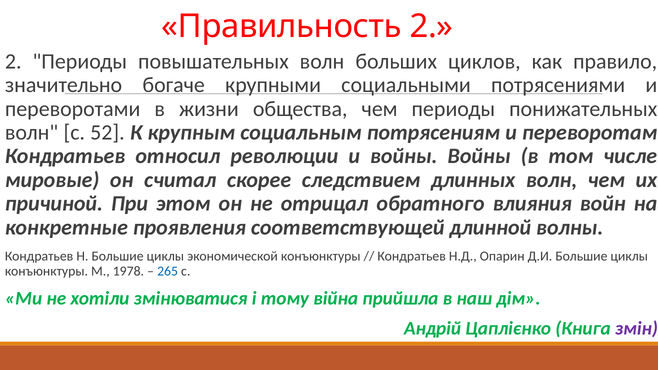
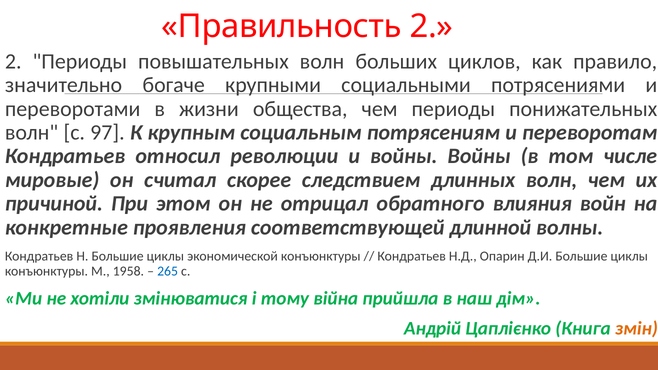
52: 52 -> 97
1978: 1978 -> 1958
змін colour: purple -> orange
